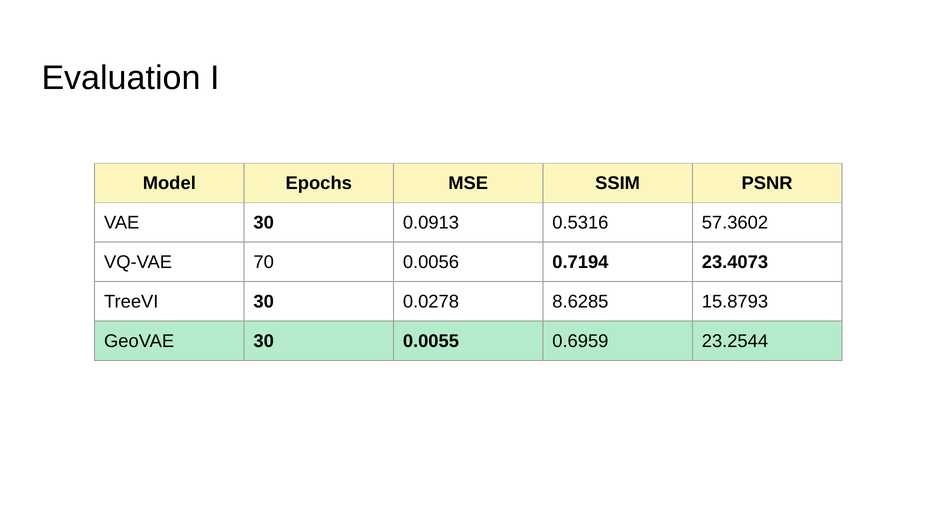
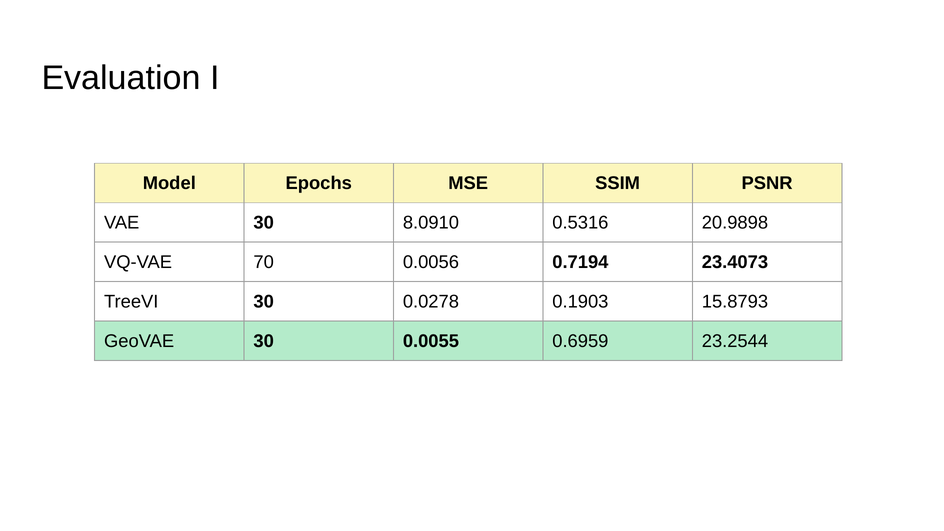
0.0913: 0.0913 -> 8.0910
57.3602: 57.3602 -> 20.9898
8.6285: 8.6285 -> 0.1903
